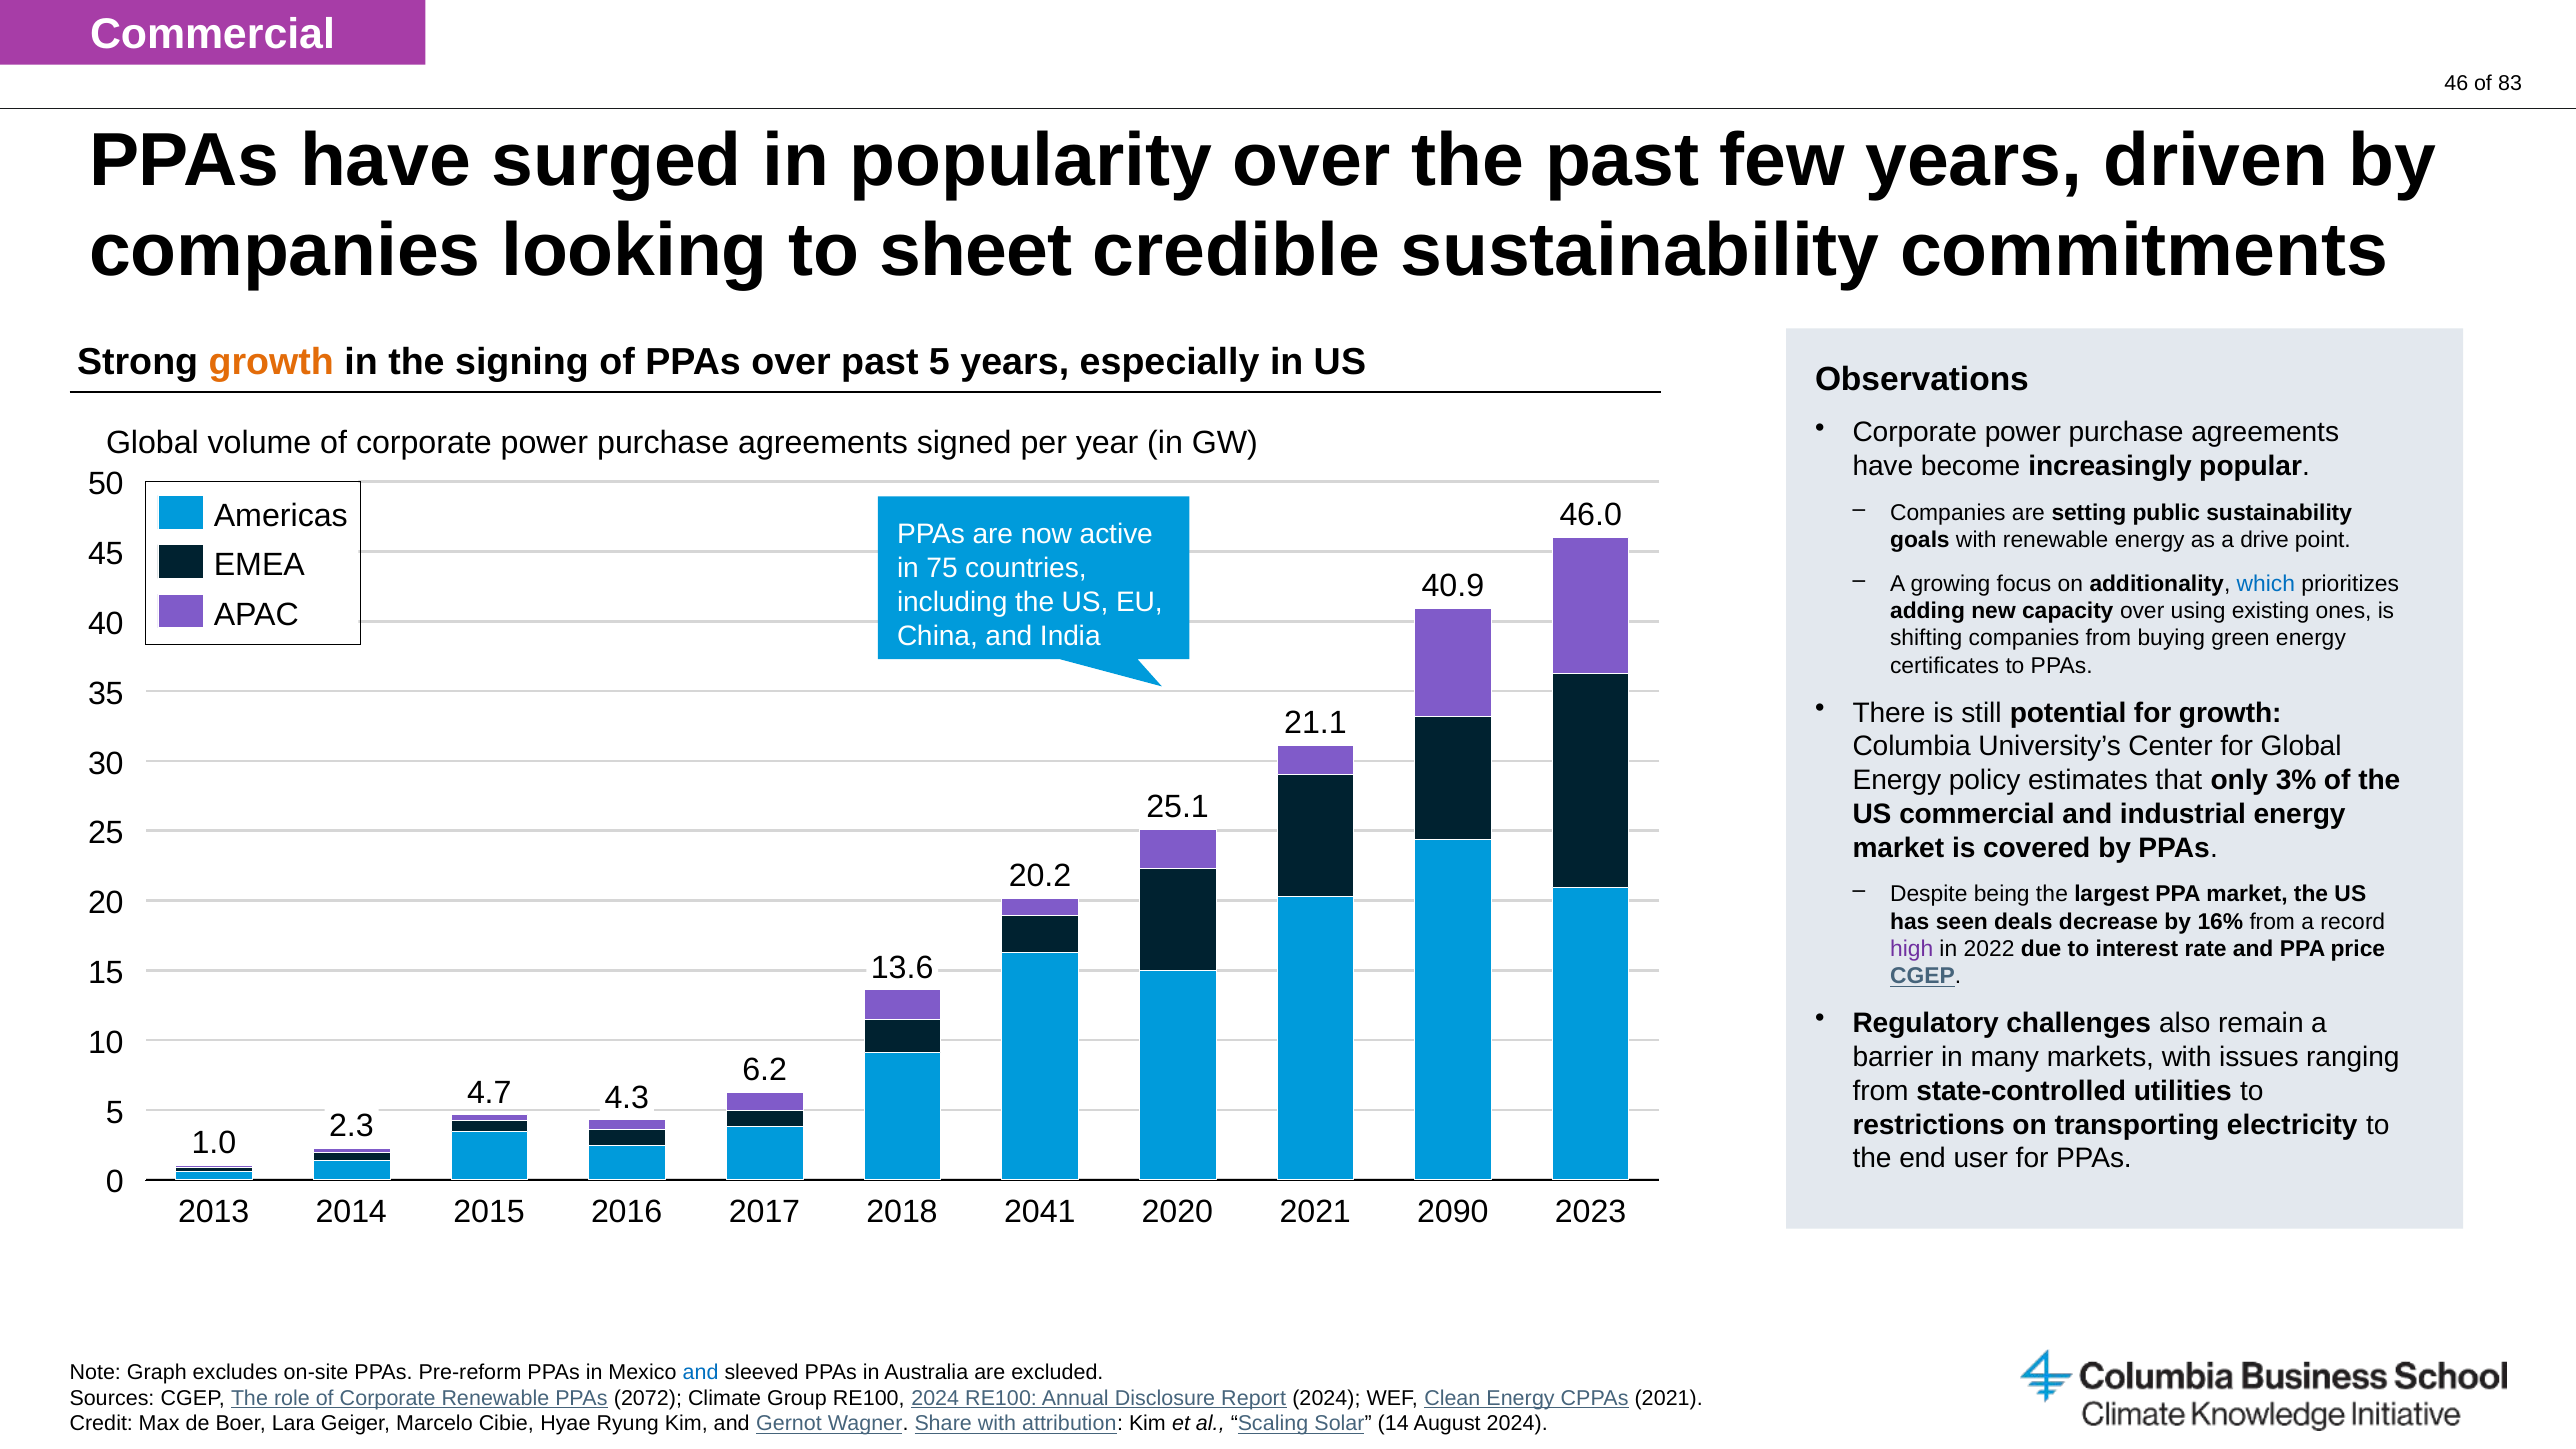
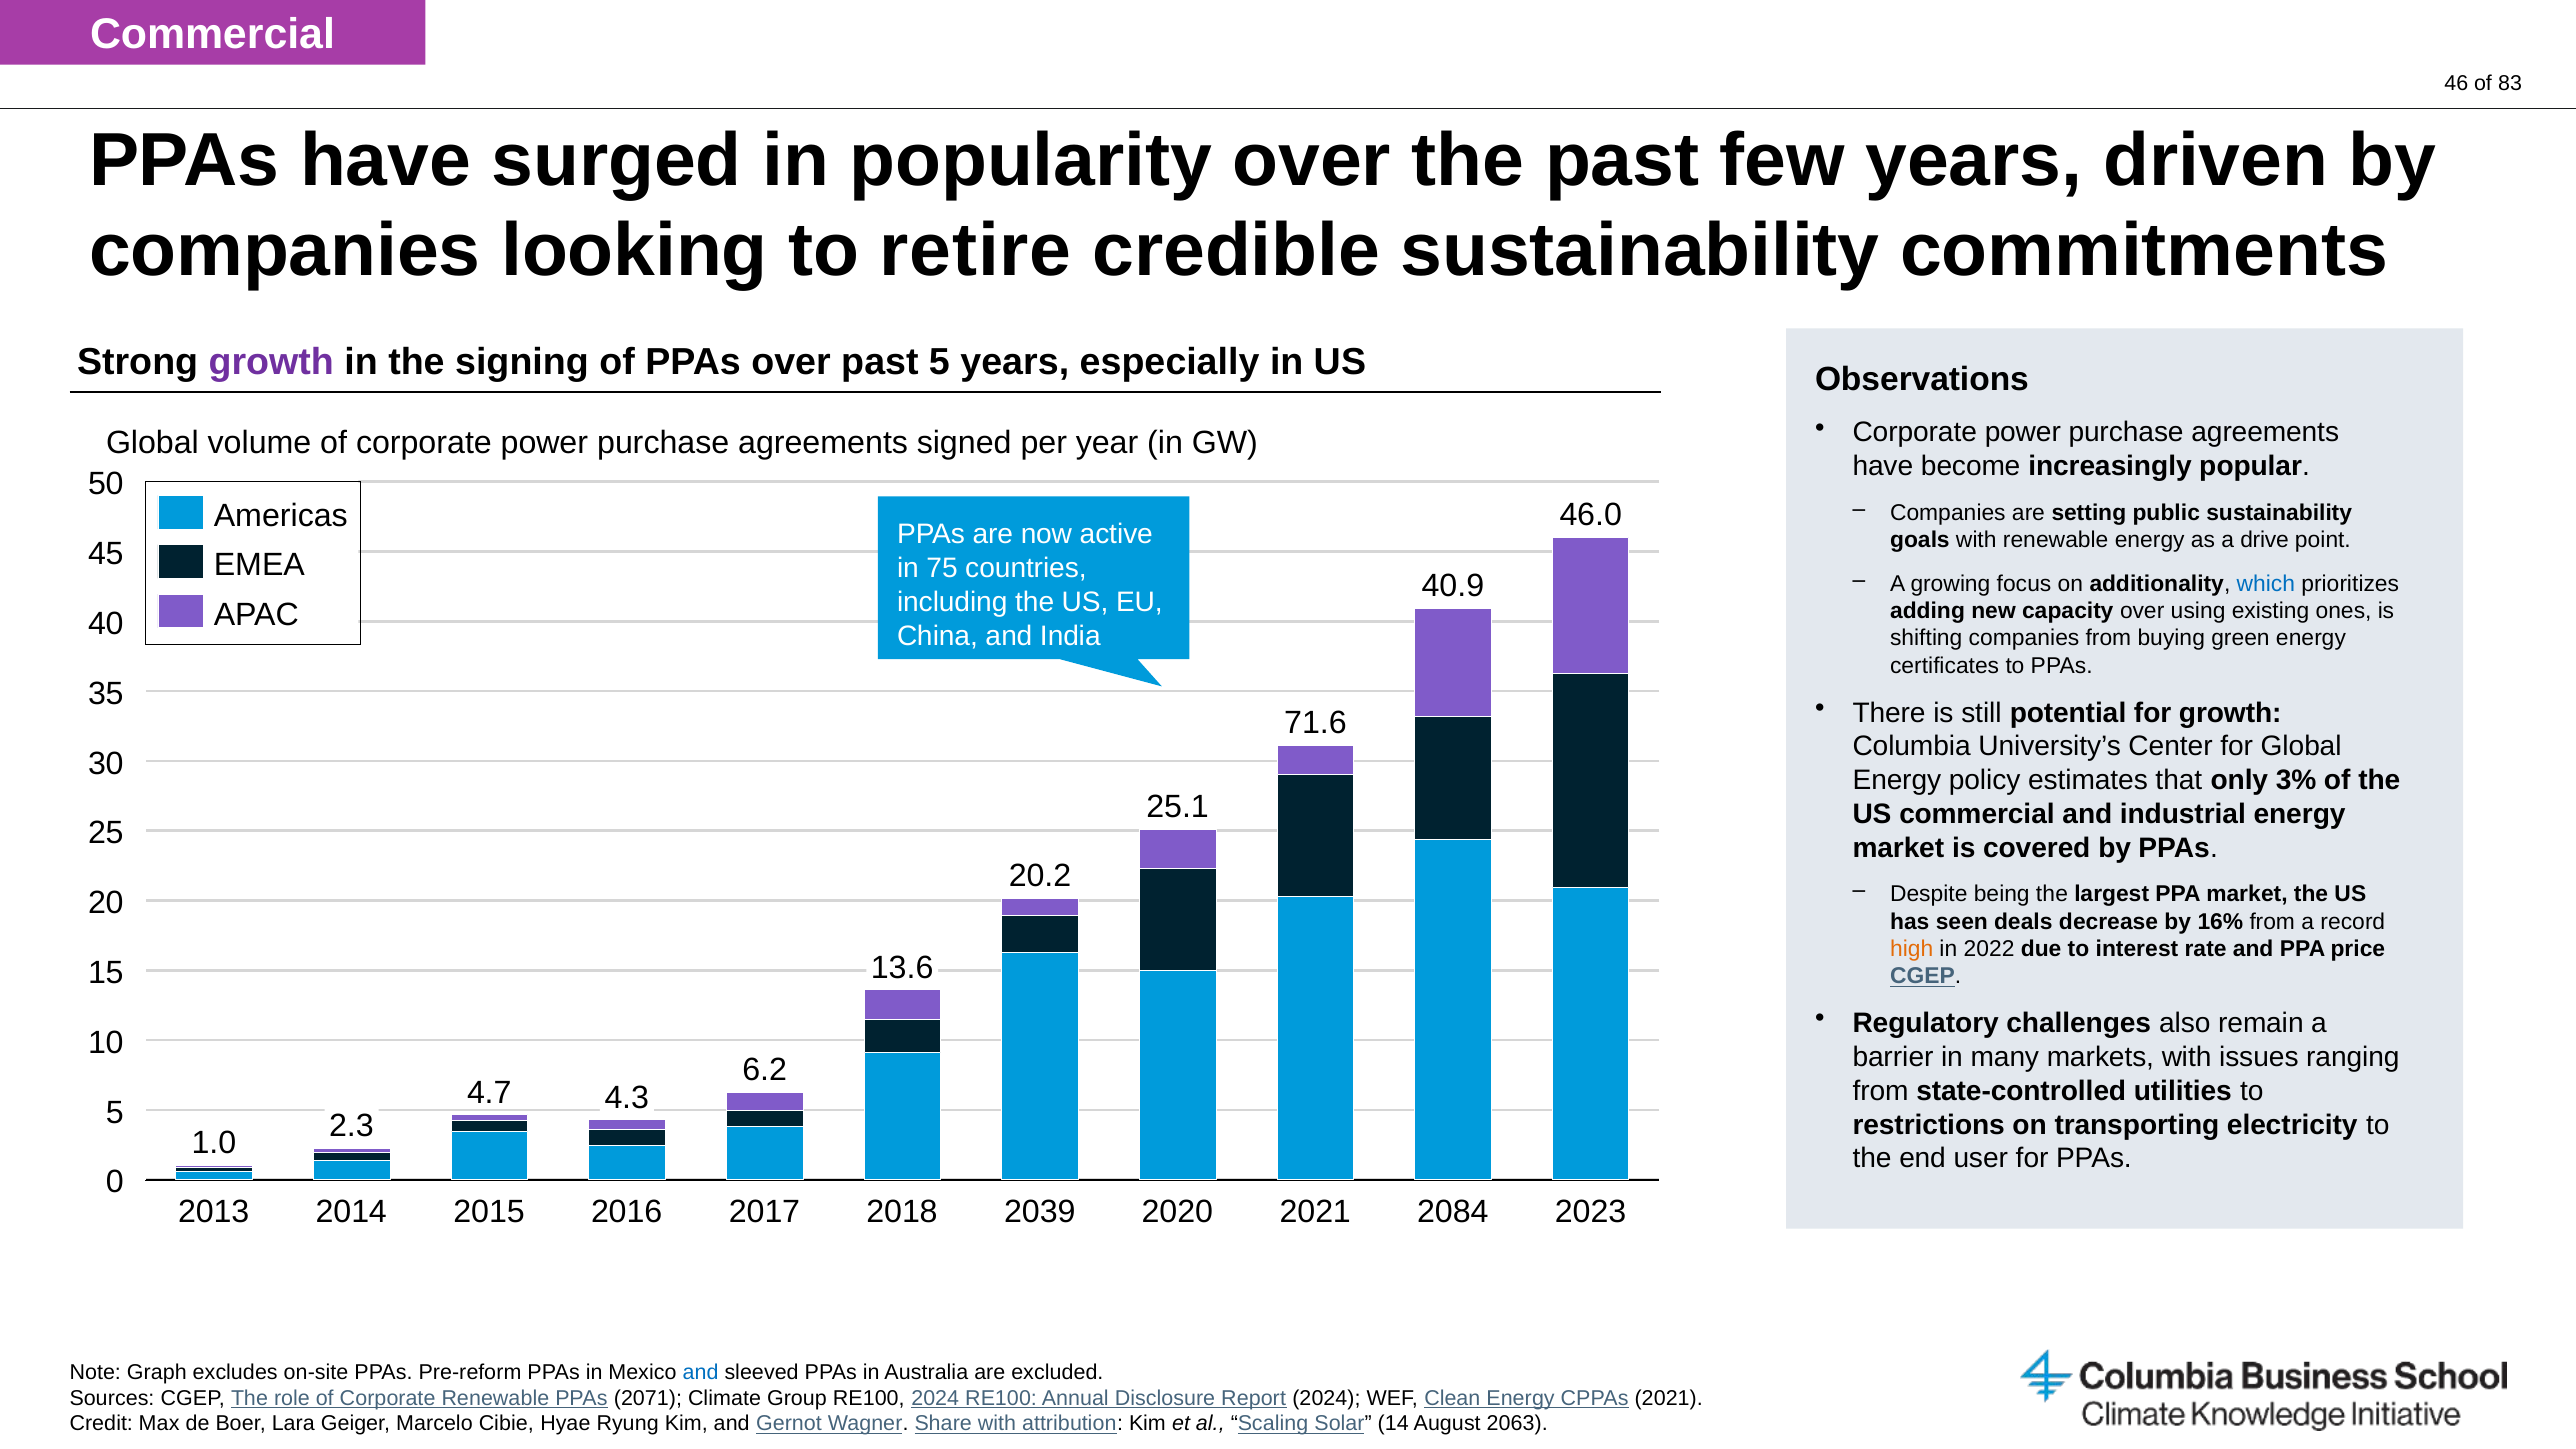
sheet: sheet -> retire
growth at (271, 362) colour: orange -> purple
21.1: 21.1 -> 71.6
high colour: purple -> orange
2041: 2041 -> 2039
2090: 2090 -> 2084
2072: 2072 -> 2071
August 2024: 2024 -> 2063
